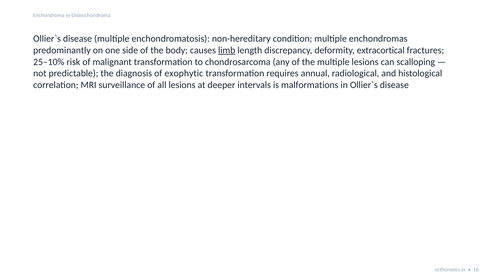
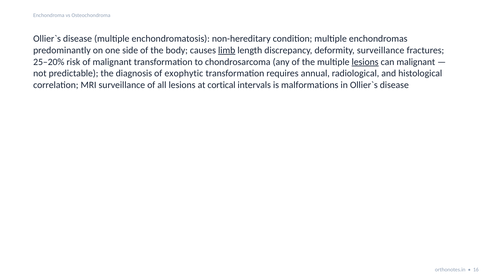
deformity extracortical: extracortical -> surveillance
25–10%: 25–10% -> 25–20%
lesions at (365, 62) underline: none -> present
can scalloping: scalloping -> malignant
deeper: deeper -> cortical
